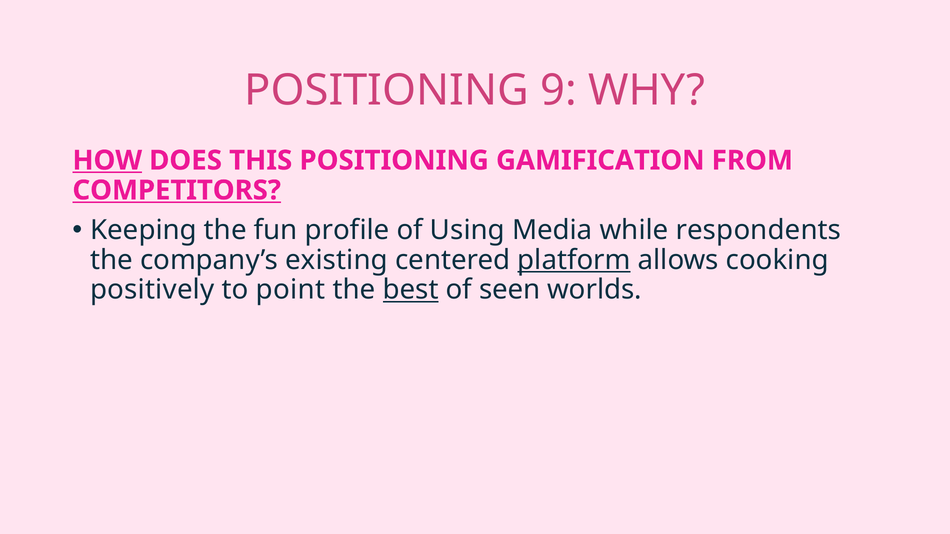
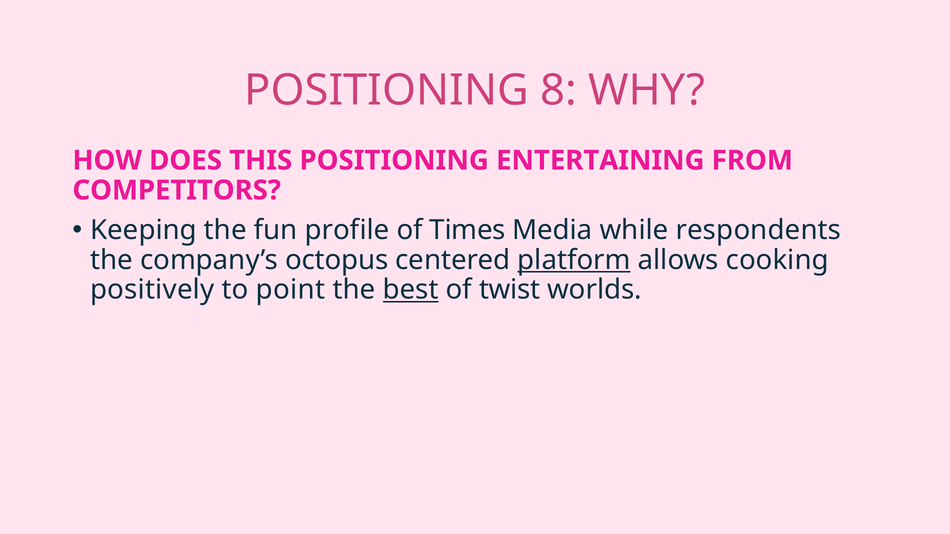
9: 9 -> 8
HOW underline: present -> none
GAMIFICATION: GAMIFICATION -> ENTERTAINING
COMPETITORS underline: present -> none
Using: Using -> Times
existing: existing -> octopus
seen: seen -> twist
